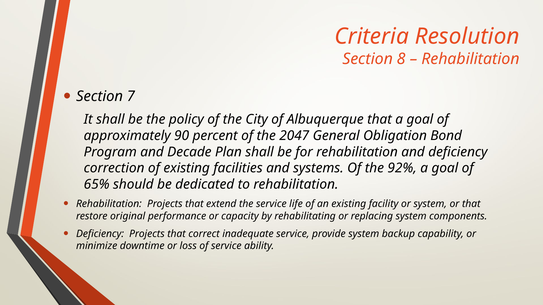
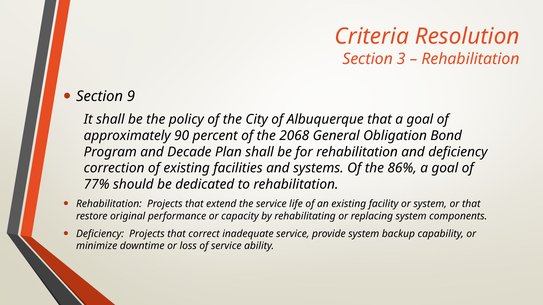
8: 8 -> 3
7: 7 -> 9
2047: 2047 -> 2068
92%: 92% -> 86%
65%: 65% -> 77%
